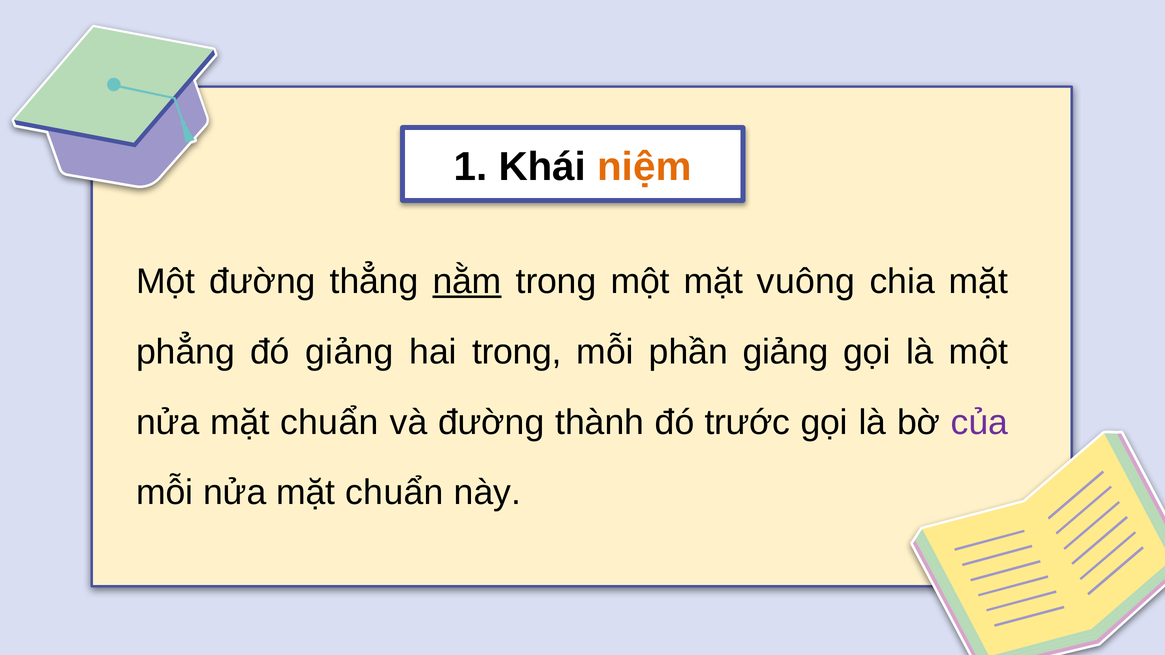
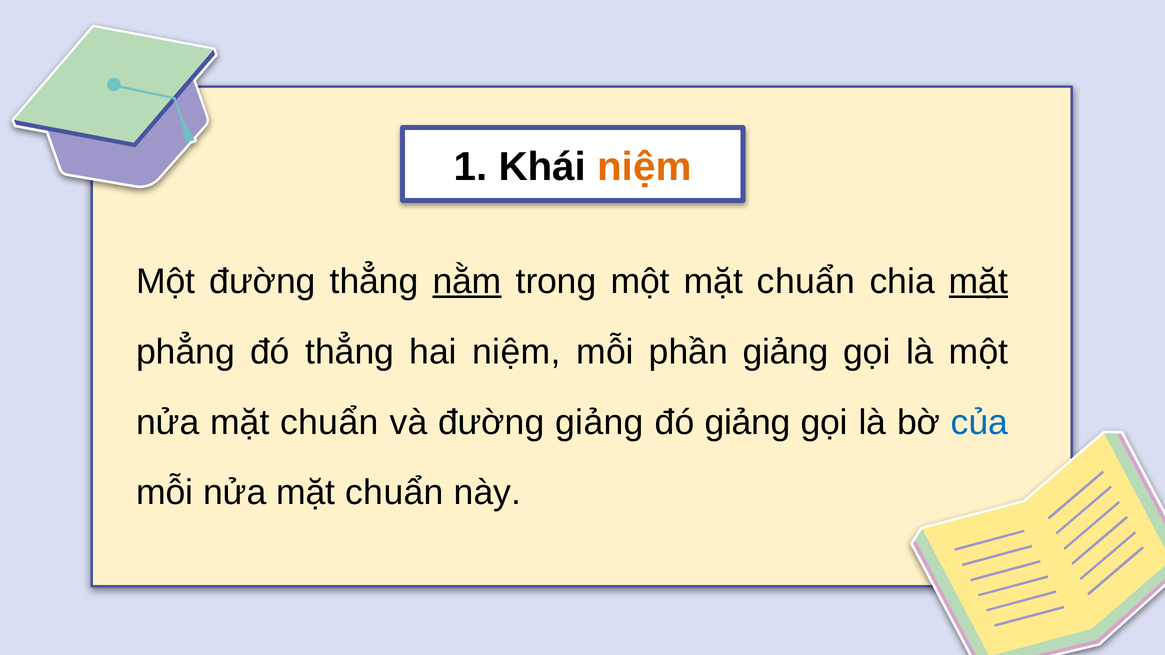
một mặt vuông: vuông -> chuẩn
mặt at (978, 282) underline: none -> present
đó giảng: giảng -> thẳng
hai trong: trong -> niệm
đường thành: thành -> giảng
đó trước: trước -> giảng
của colour: purple -> blue
